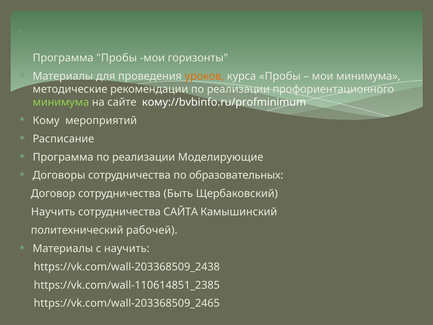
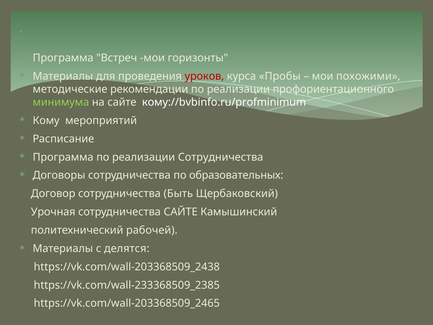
Программа Пробы: Пробы -> Встреч
уроков colour: orange -> red
мои минимума: минимума -> похожими
реализации Моделирующие: Моделирующие -> Сотрудничества
Научить at (53, 212): Научить -> Урочная
сотрудничества САЙТА: САЙТА -> САЙТЕ
с научить: научить -> делятся
https://vk.com/wall-110614851_2385: https://vk.com/wall-110614851_2385 -> https://vk.com/wall-233368509_2385
